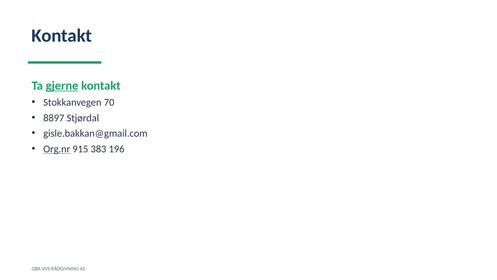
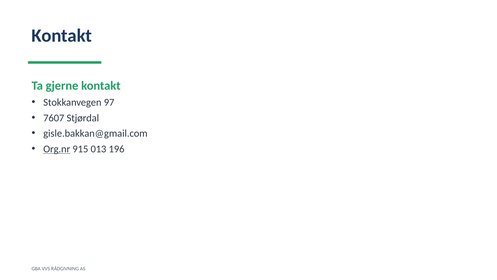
gjerne underline: present -> none
70: 70 -> 97
8897: 8897 -> 7607
383: 383 -> 013
